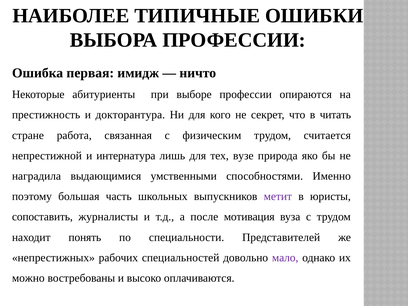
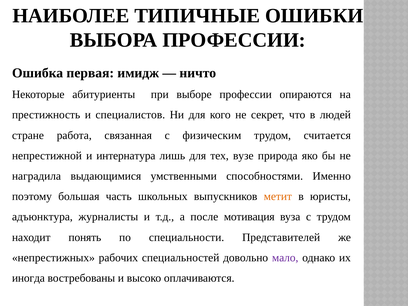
докторантура: докторантура -> специалистов
читать: читать -> людей
метит colour: purple -> orange
сопоставить: сопоставить -> адъюнктура
можно: можно -> иногда
